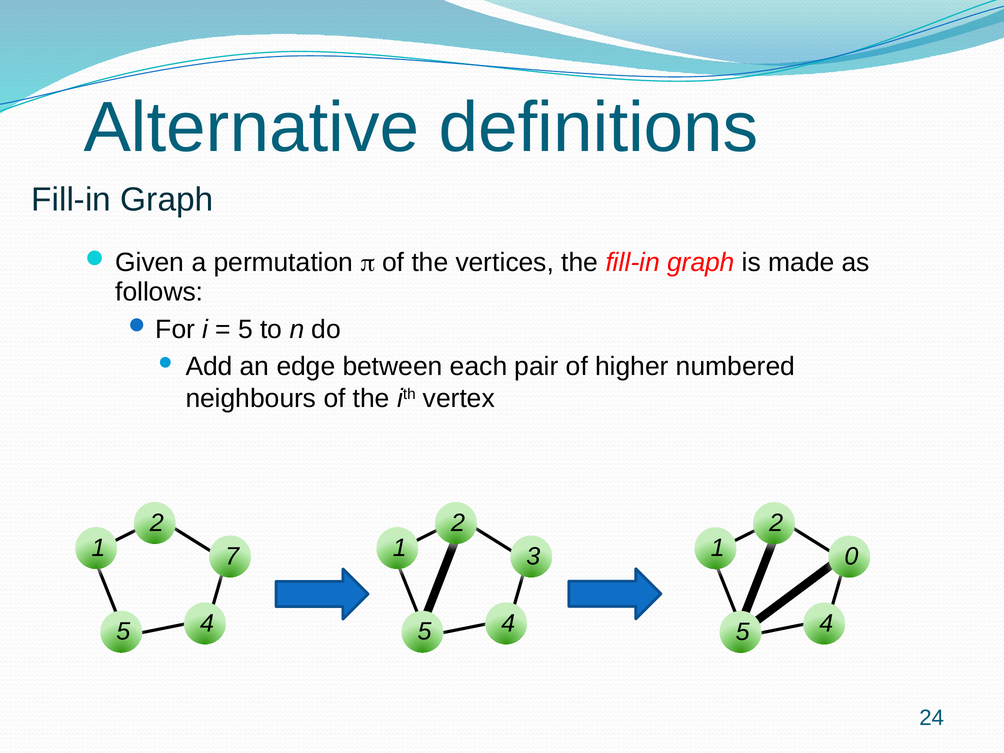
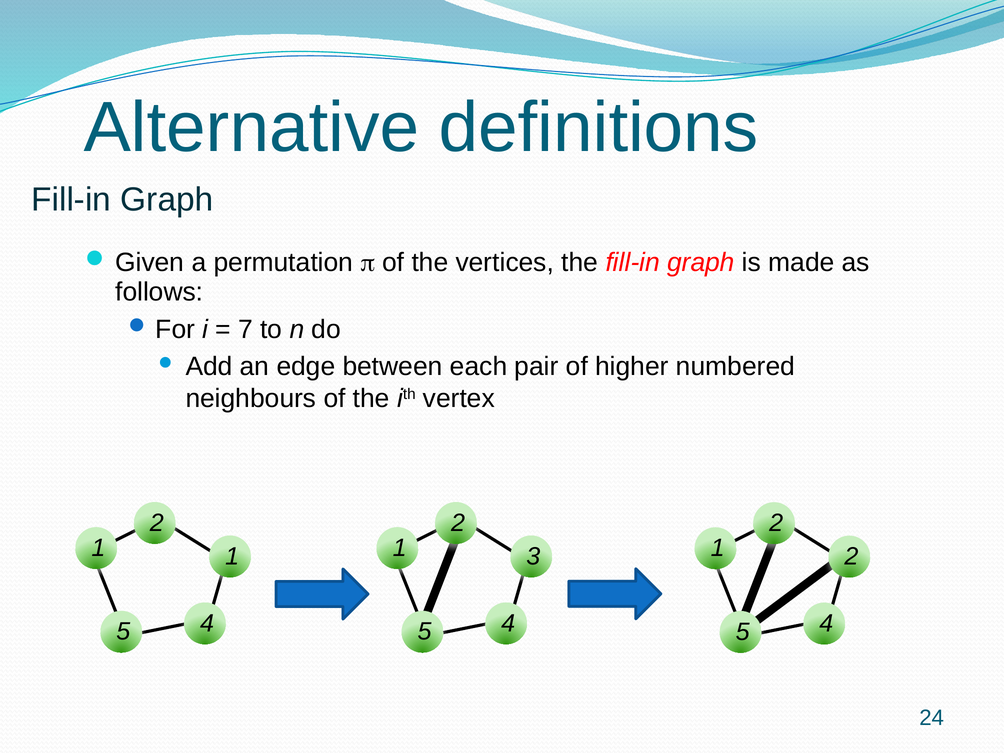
5 at (246, 330): 5 -> 7
1 7: 7 -> 1
1 0: 0 -> 2
